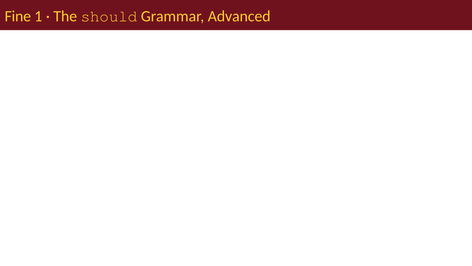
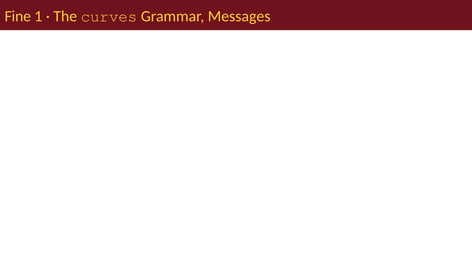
should: should -> curves
Advanced: Advanced -> Messages
